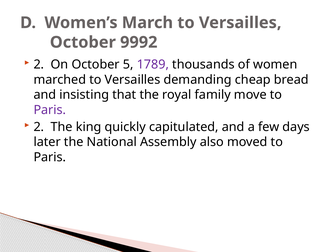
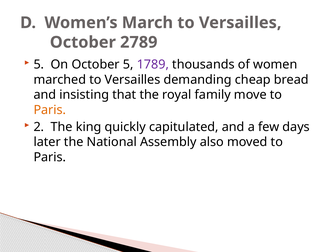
9992: 9992 -> 2789
2 at (39, 65): 2 -> 5
Paris at (50, 110) colour: purple -> orange
